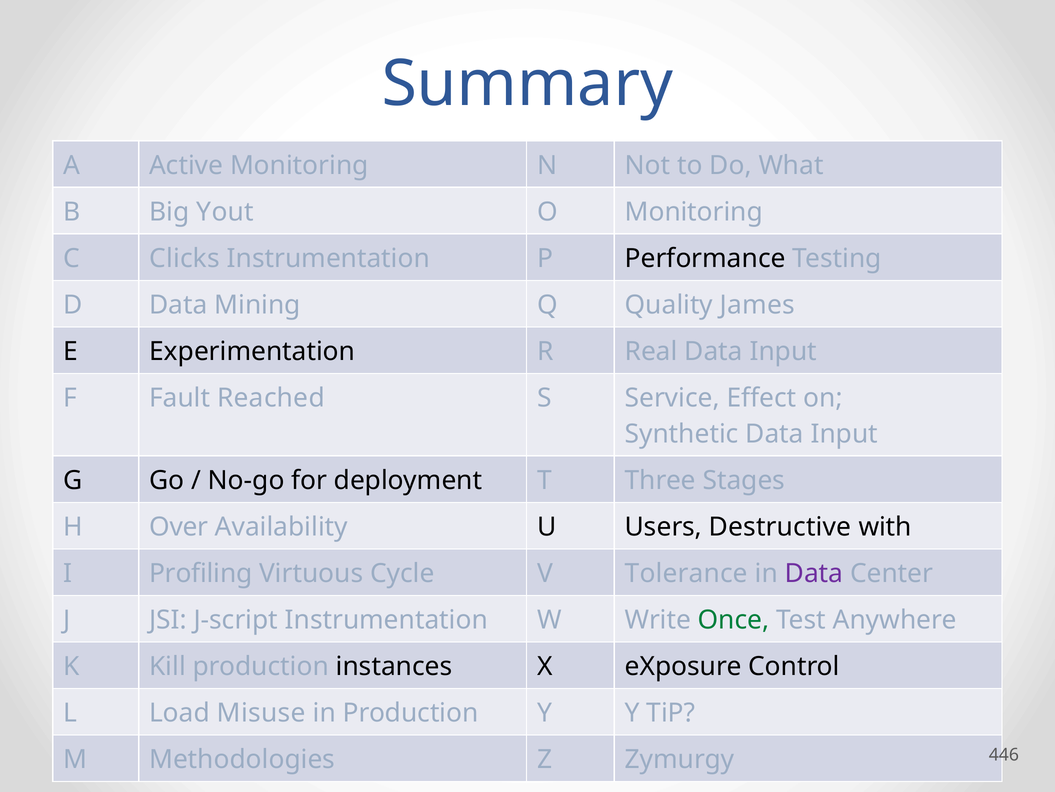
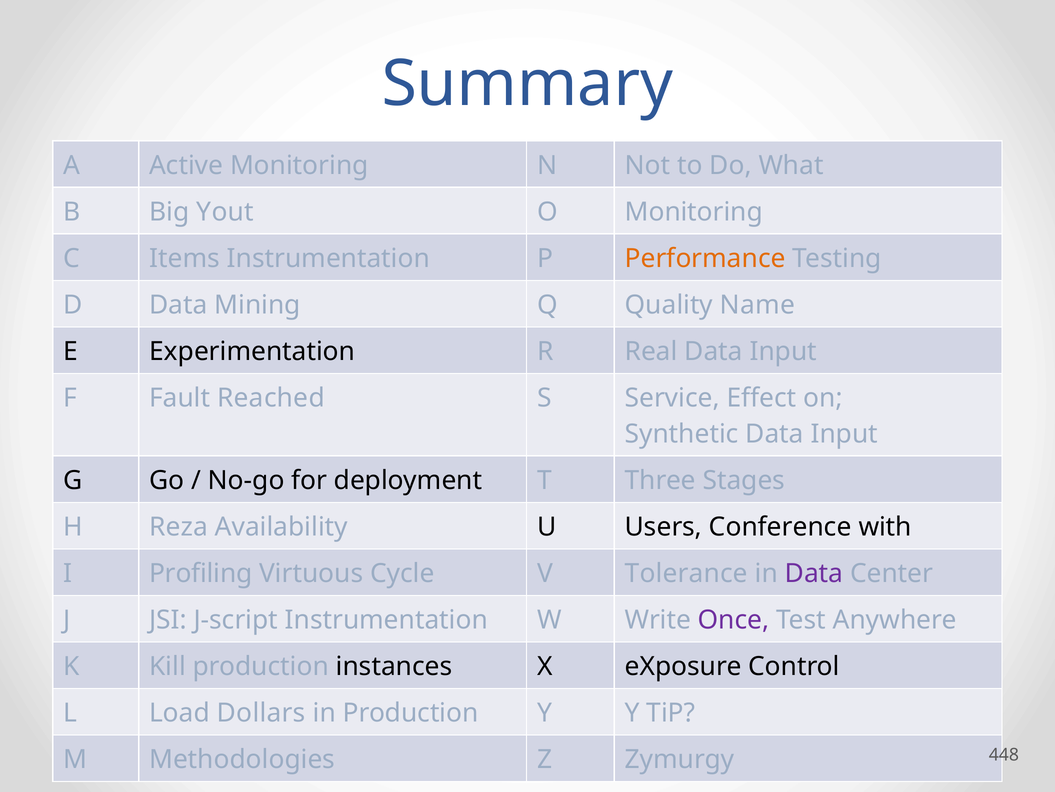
Clicks: Clicks -> Items
Performance colour: black -> orange
James: James -> Name
Over: Over -> Reza
Destructive: Destructive -> Conference
Once colour: green -> purple
Misuse: Misuse -> Dollars
446: 446 -> 448
